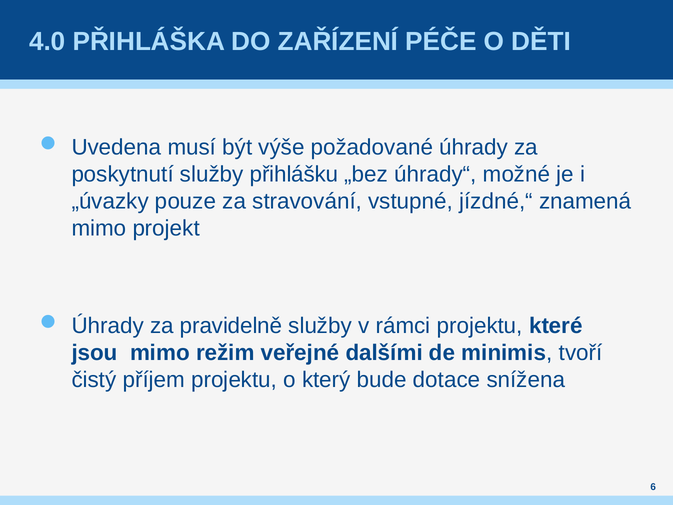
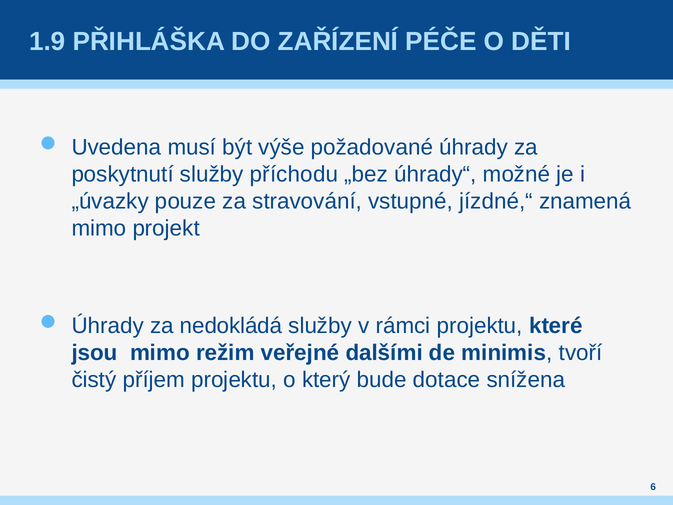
4.0: 4.0 -> 1.9
přihlášku: přihlášku -> příchodu
pravidelně: pravidelně -> nedokládá
